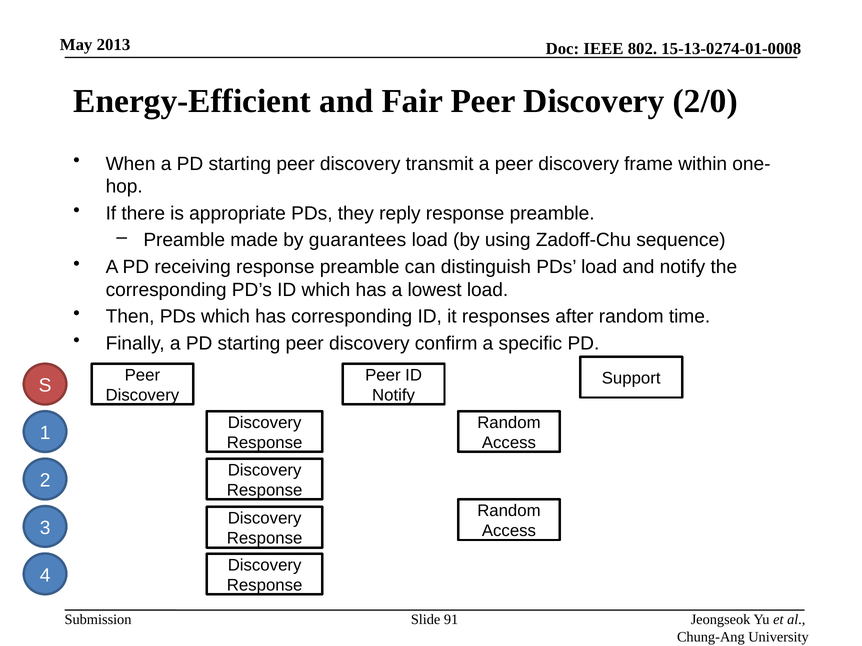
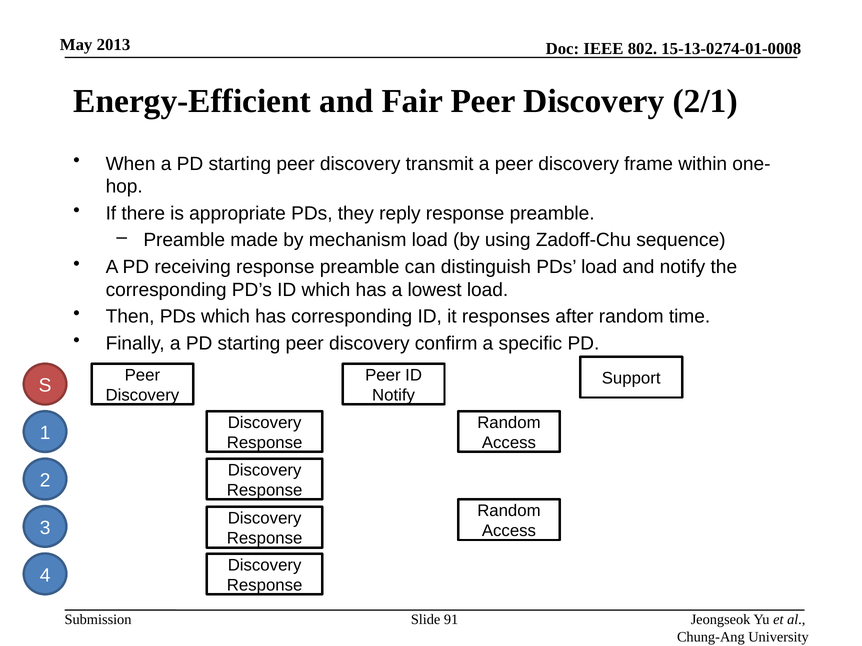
2/0: 2/0 -> 2/1
guarantees: guarantees -> mechanism
